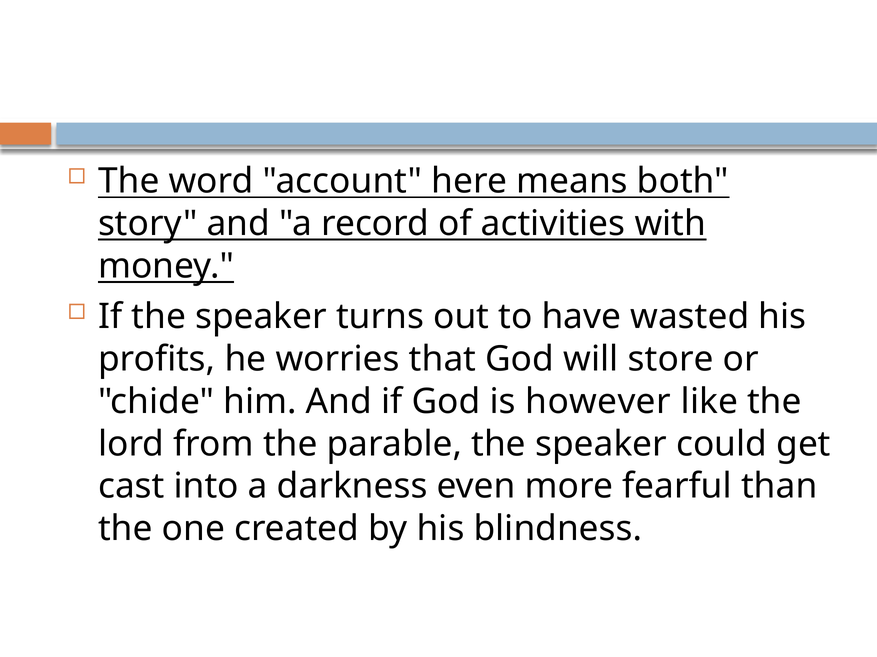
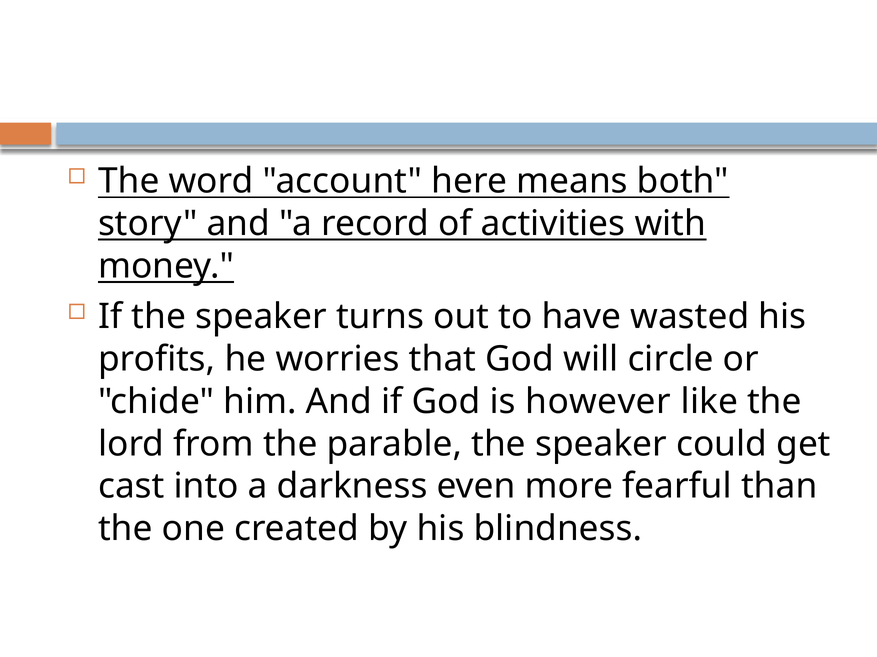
store: store -> circle
